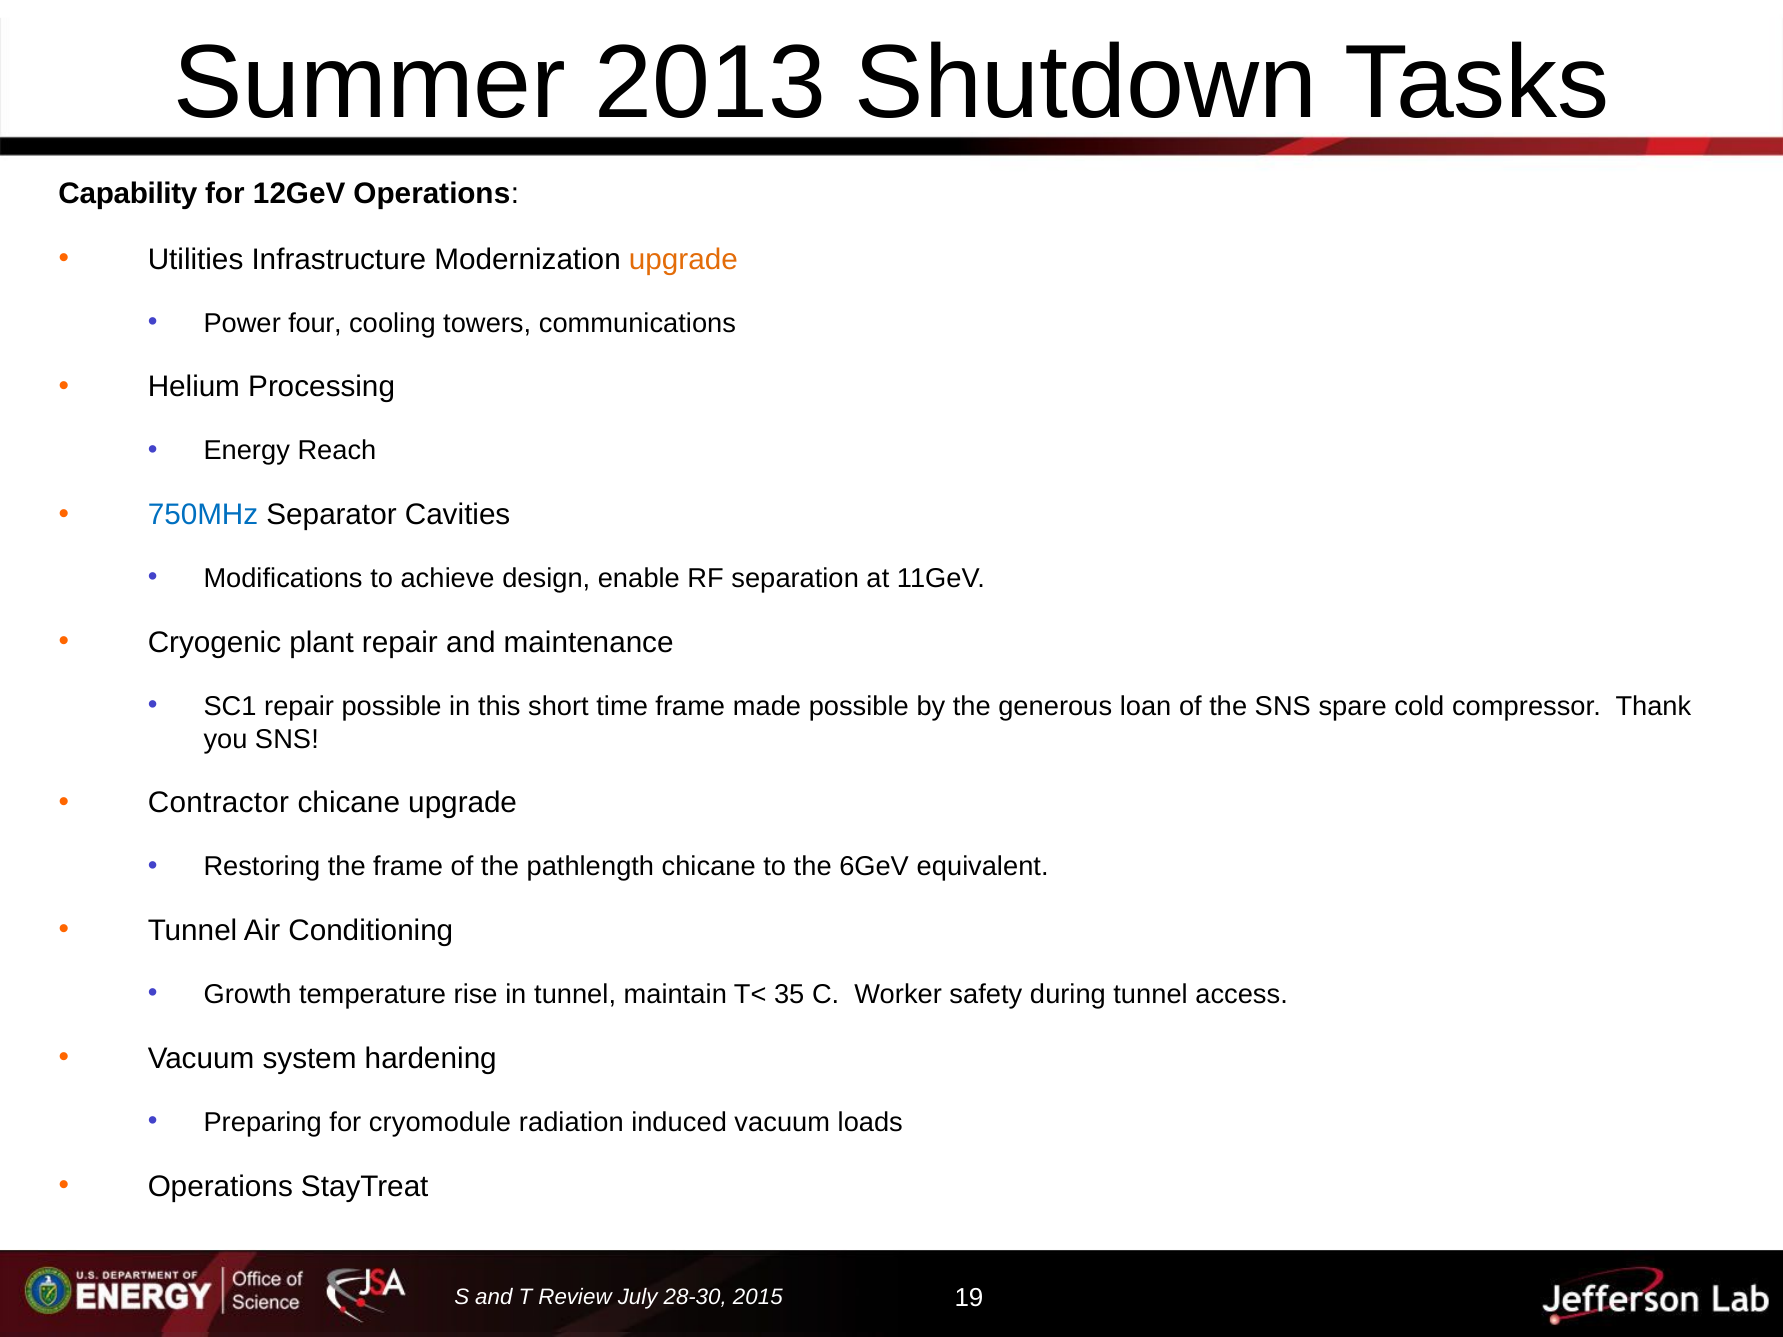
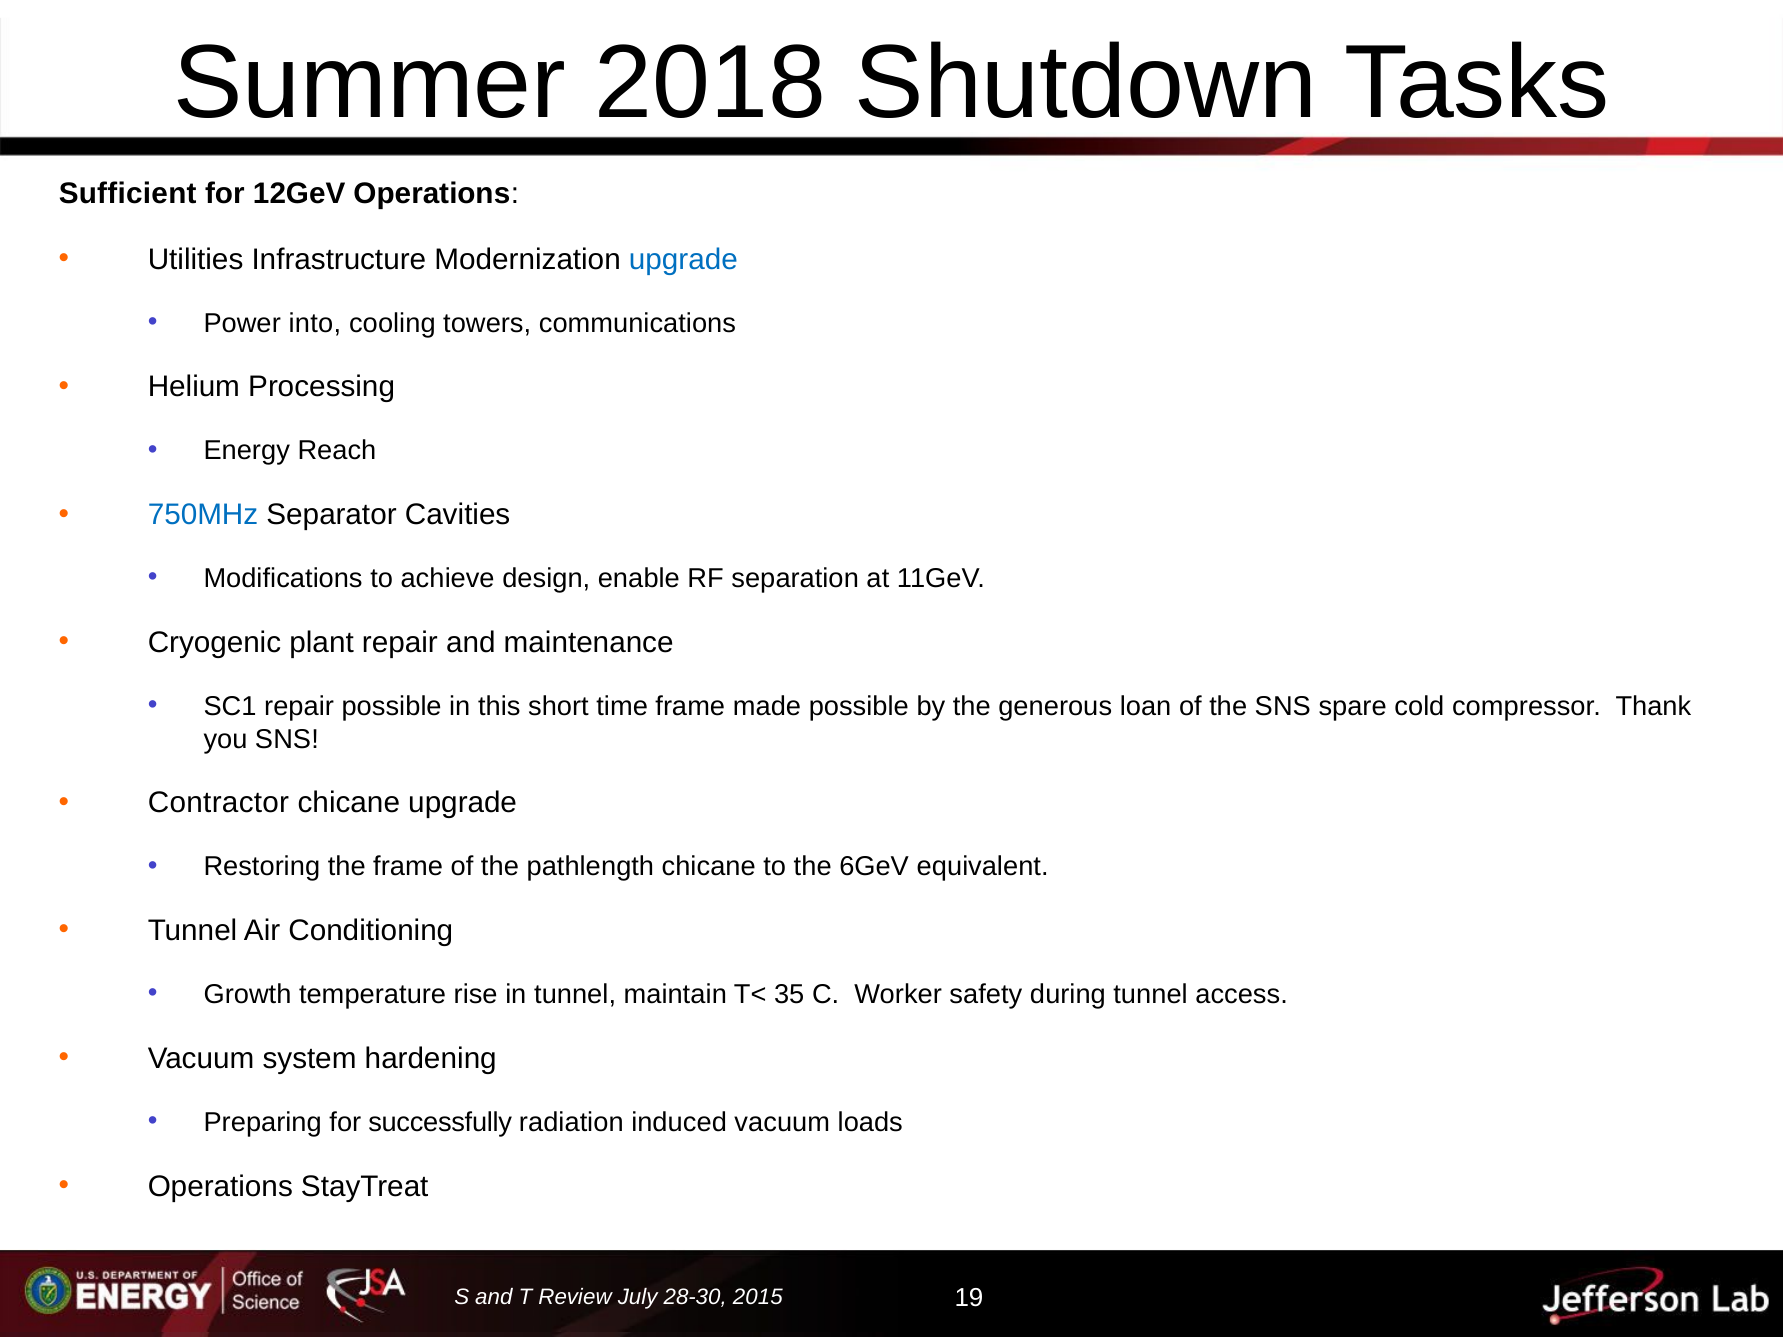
2013: 2013 -> 2018
Capability: Capability -> Sufficient
upgrade at (683, 259) colour: orange -> blue
four: four -> into
cryomodule: cryomodule -> successfully
